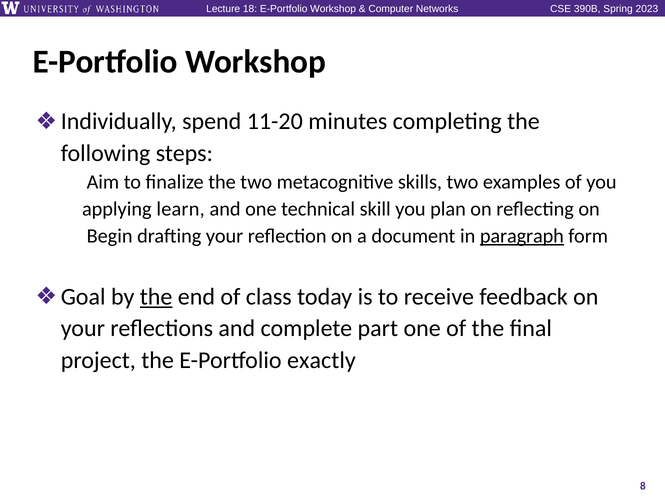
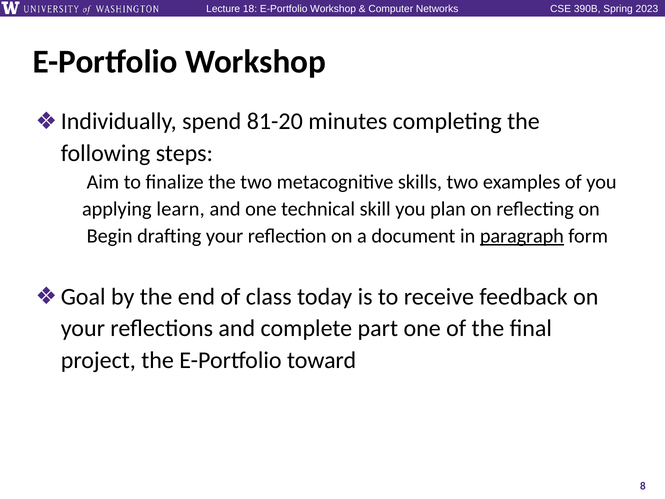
11-20: 11-20 -> 81-20
the at (156, 297) underline: present -> none
exactly: exactly -> toward
